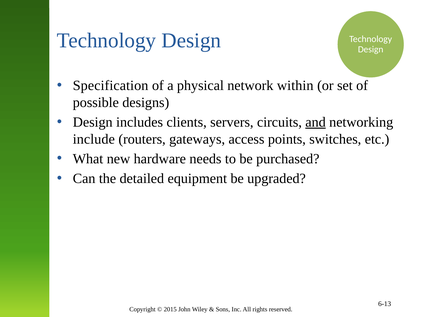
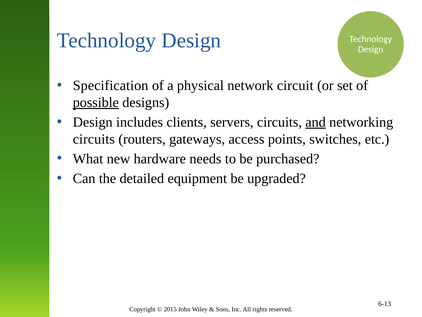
within: within -> circuit
possible underline: none -> present
include at (94, 139): include -> circuits
